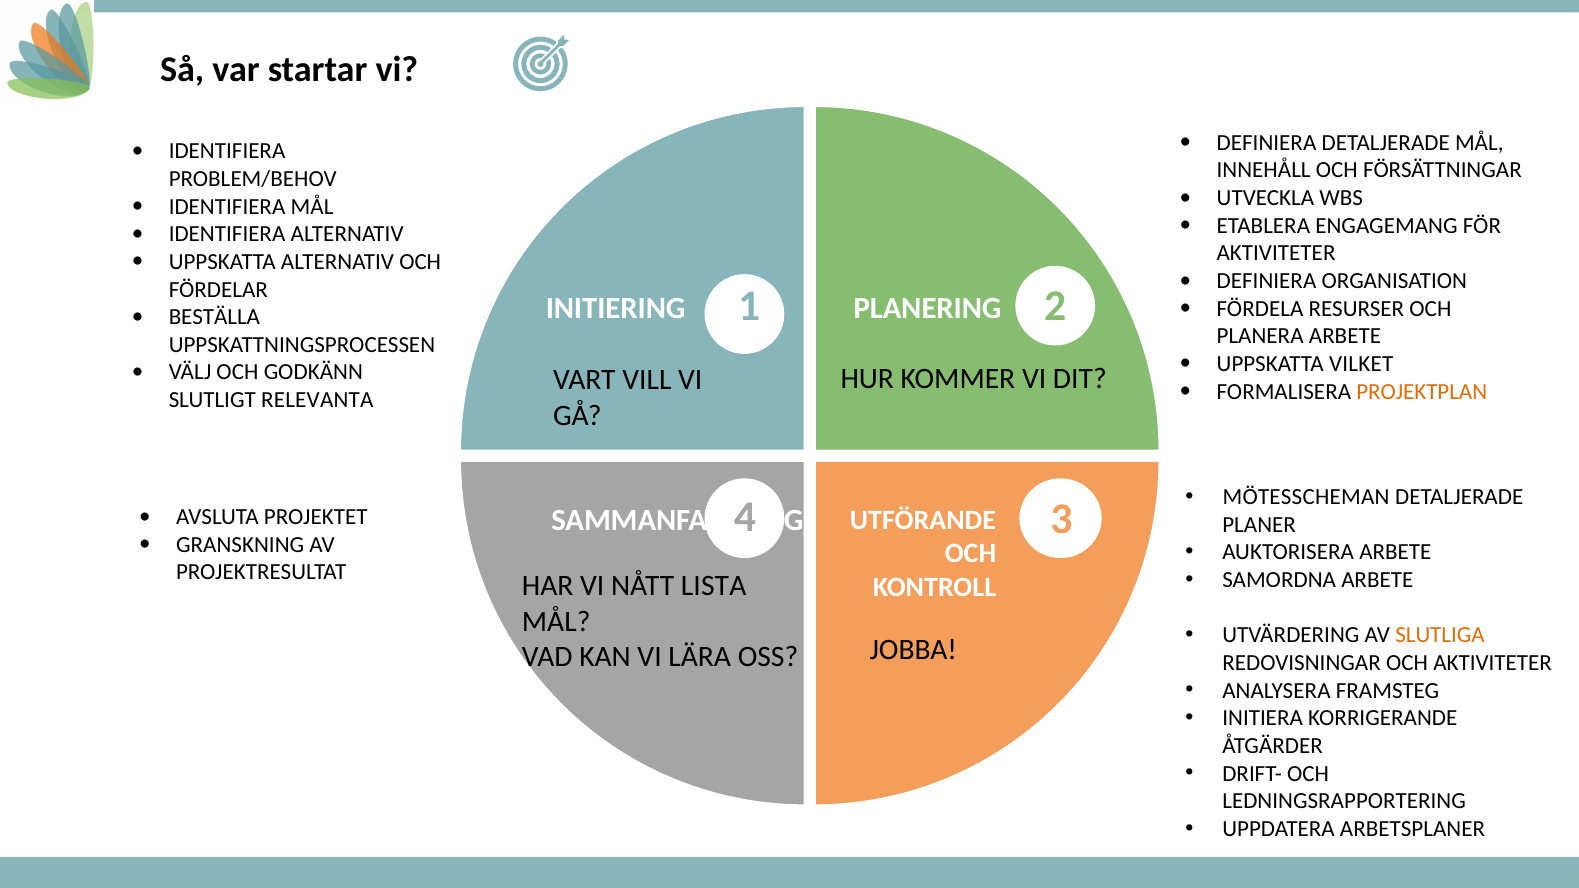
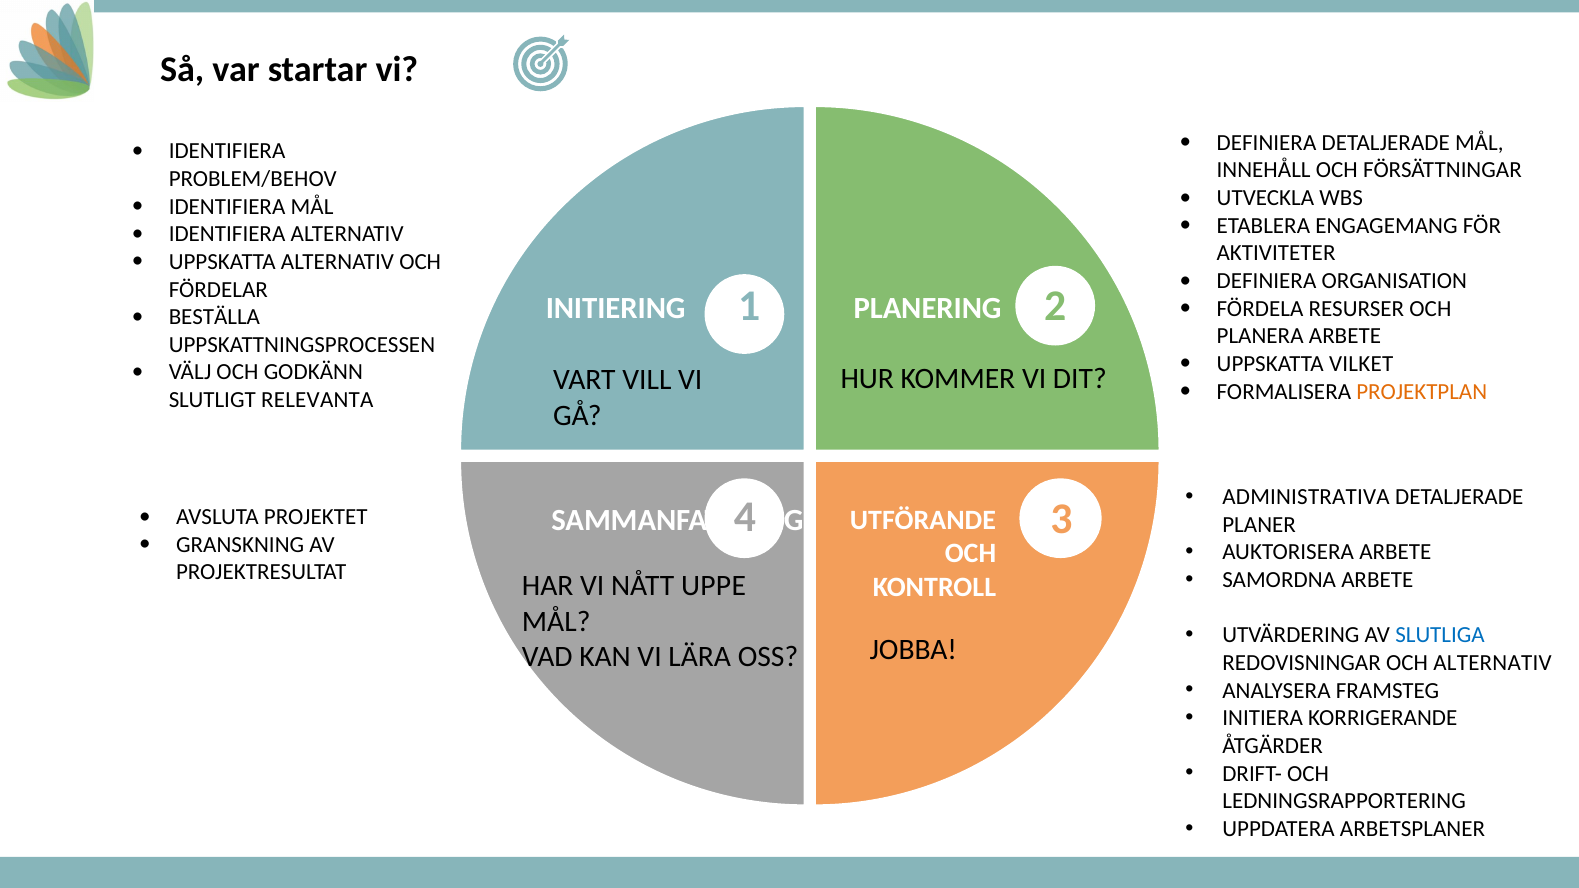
MÖTESSCHEMAN: MÖTESSCHEMAN -> ADMINISTRATIVA
LISTA: LISTA -> UPPE
SLUTLIGA colour: orange -> blue
OCH AKTIVITETER: AKTIVITETER -> ALTERNATIV
